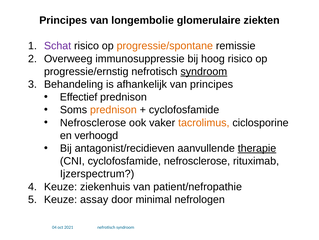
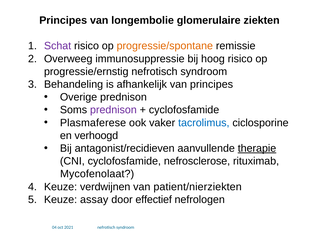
syndroom at (204, 71) underline: present -> none
Effectief: Effectief -> Overige
prednison at (113, 110) colour: orange -> purple
Nefrosclerose at (93, 122): Nefrosclerose -> Plasmaferese
tacrolimus colour: orange -> blue
Ijzerspectrum: Ijzerspectrum -> Mycofenolaat
ziekenhuis: ziekenhuis -> verdwijnen
patient/nefropathie: patient/nefropathie -> patient/nierziekten
minimal: minimal -> effectief
